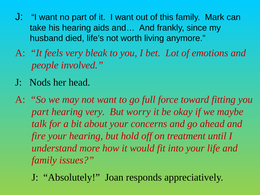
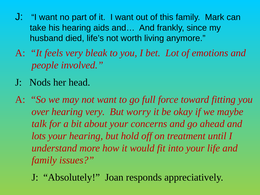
part at (40, 112): part -> over
fire: fire -> lots
